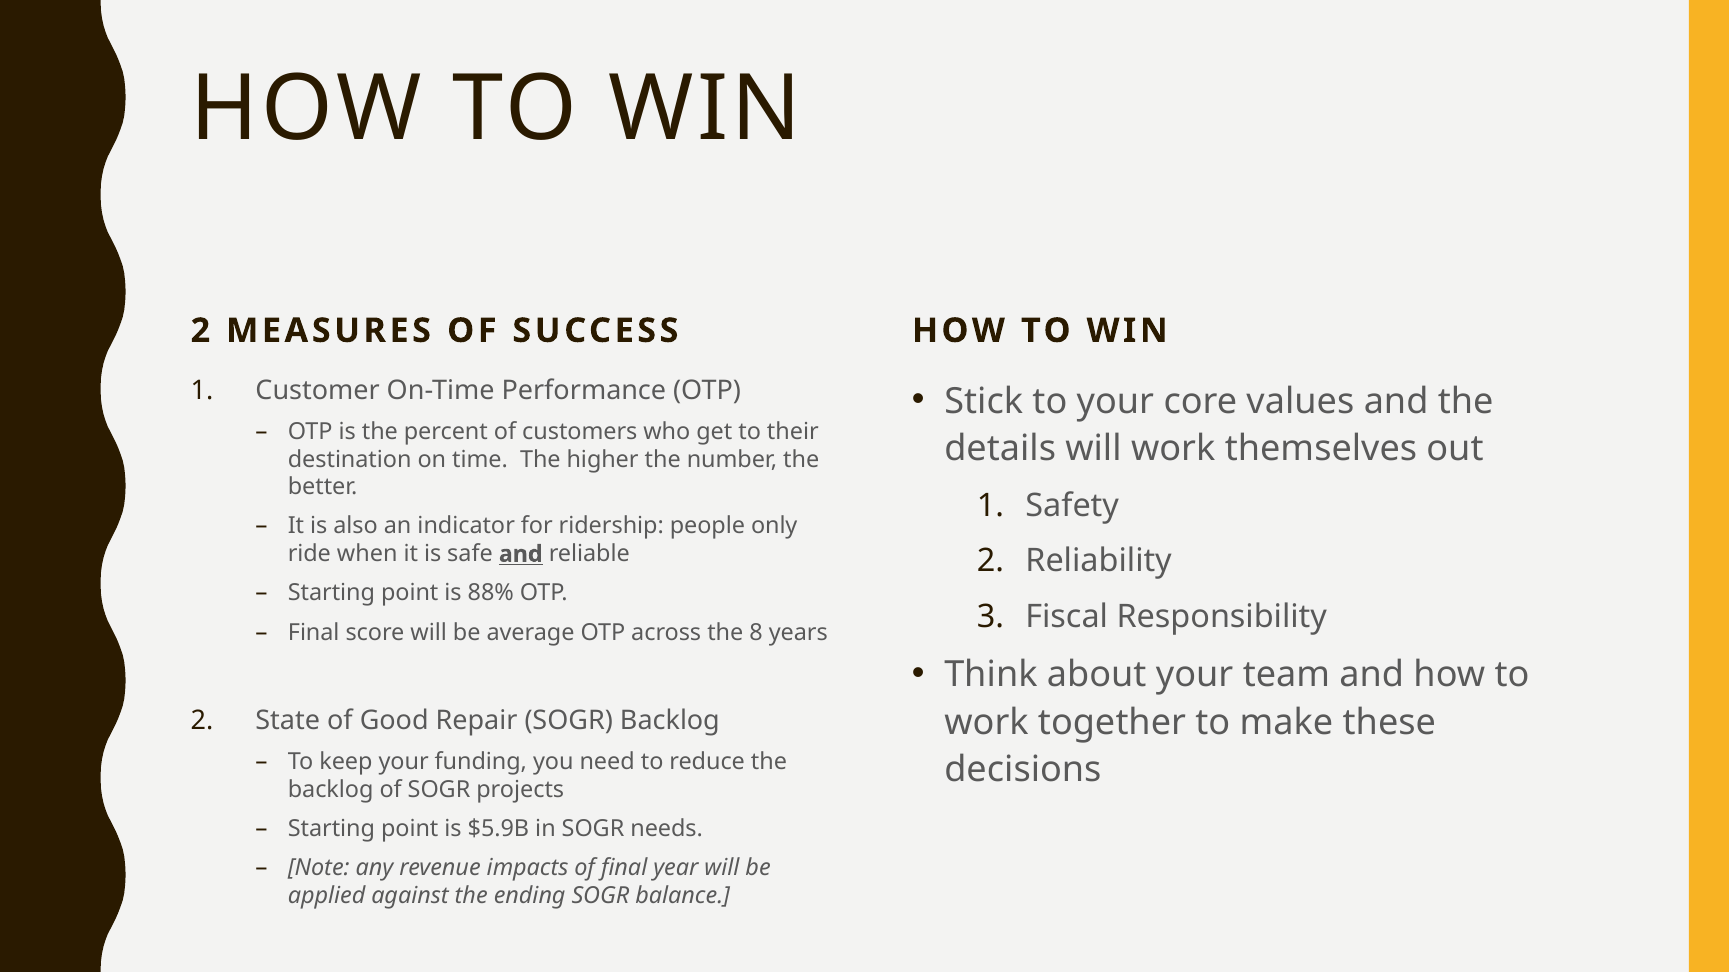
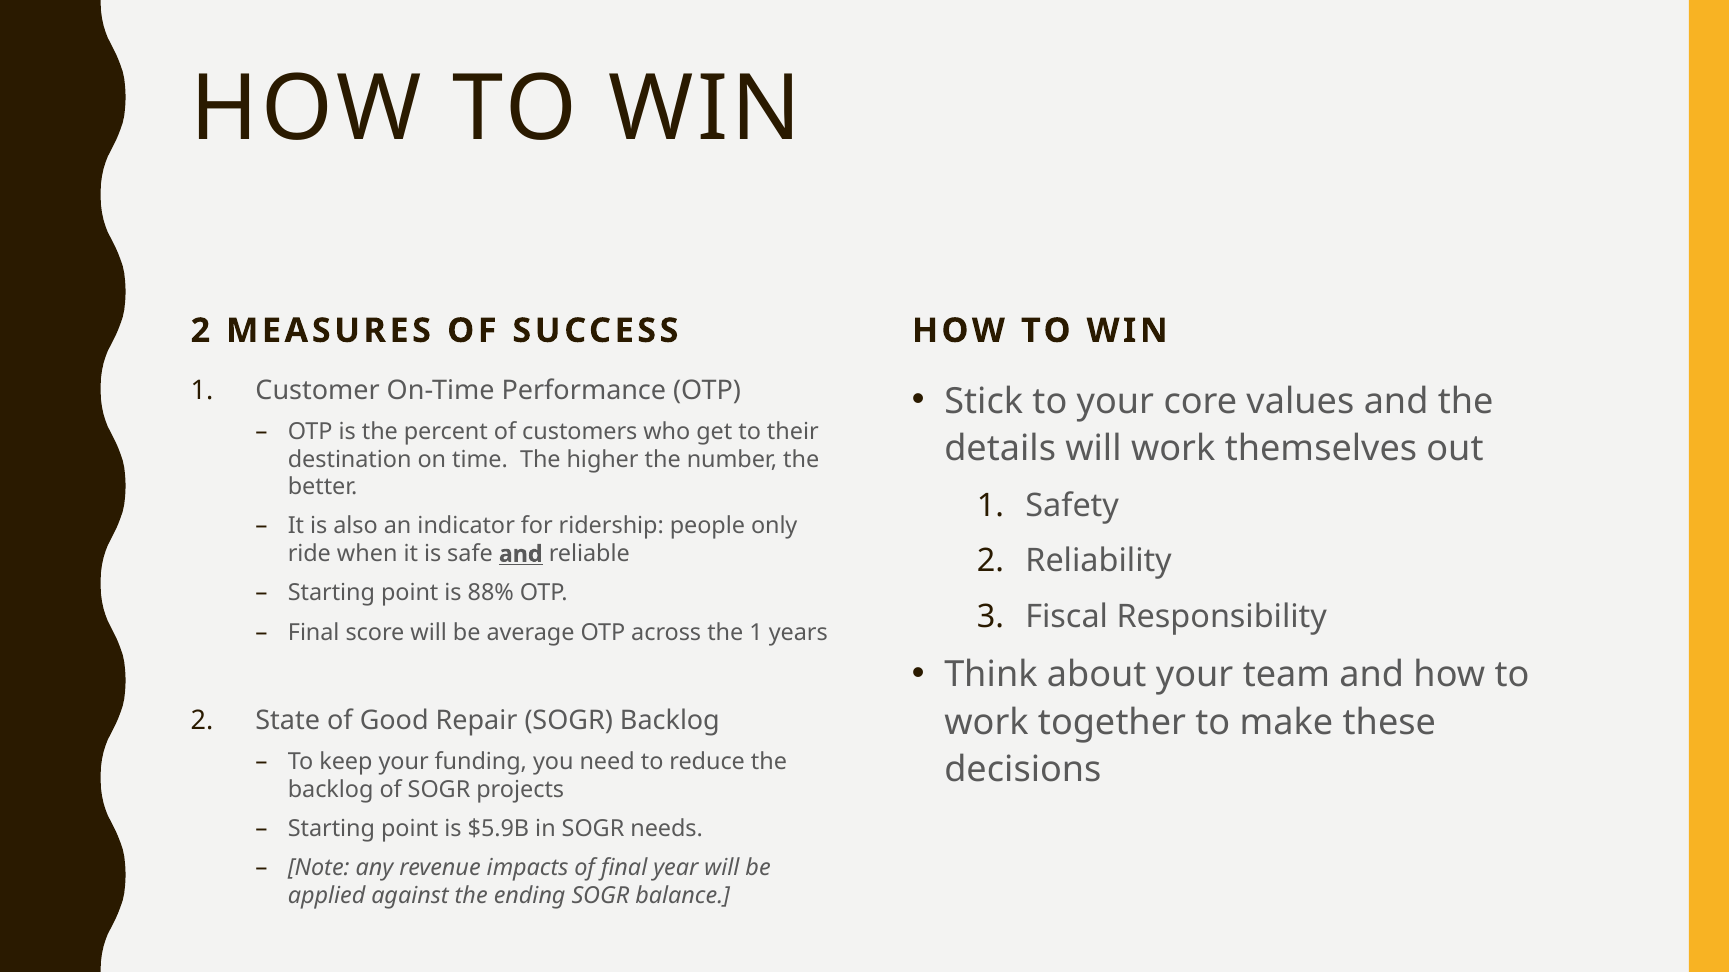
the 8: 8 -> 1
